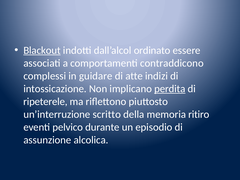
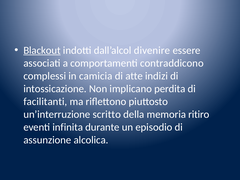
ordinato: ordinato -> divenire
guidare: guidare -> camicia
perdita underline: present -> none
ripeterele: ripeterele -> facilitanti
pelvico: pelvico -> infinita
